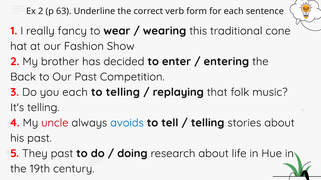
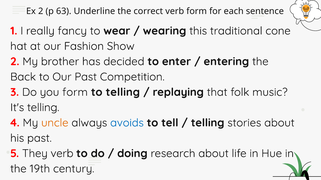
you each: each -> form
uncle colour: red -> orange
They past: past -> verb
